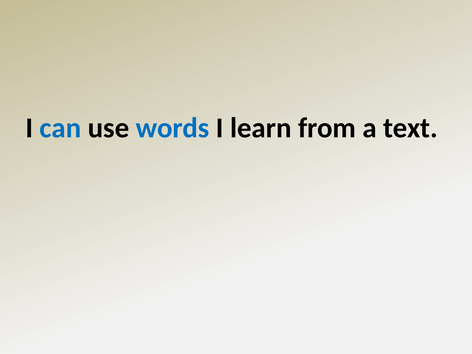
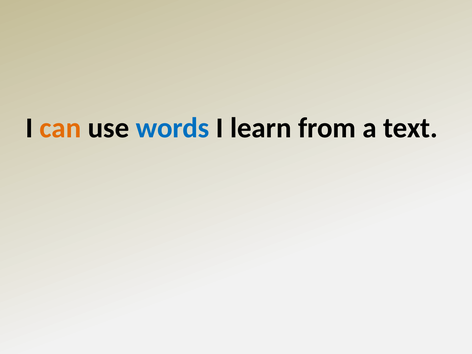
can colour: blue -> orange
